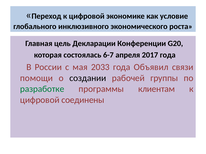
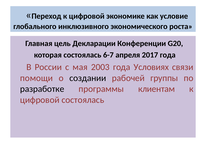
2033: 2033 -> 2003
Объявил: Объявил -> Условиях
разработке colour: green -> black
цифровой соединены: соединены -> состоялась
